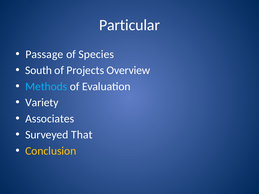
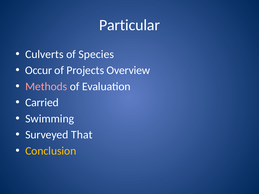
Passage: Passage -> Culverts
South: South -> Occur
Methods colour: light blue -> pink
Variety: Variety -> Carried
Associates: Associates -> Swimming
